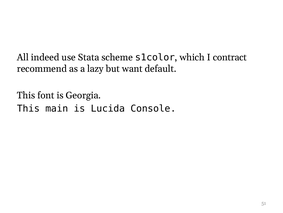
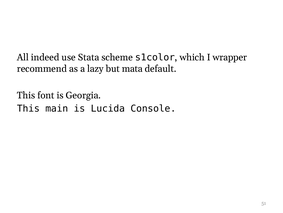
contract: contract -> wrapper
want: want -> mata
